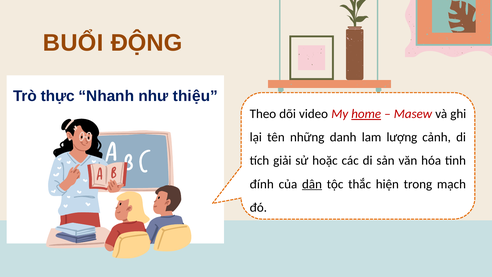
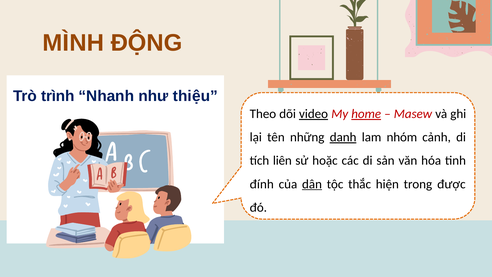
BUỔI: BUỔI -> MÌNH
thực: thực -> trình
video underline: none -> present
danh underline: none -> present
lượng: lượng -> nhóm
giải: giải -> liên
mạch: mạch -> được
